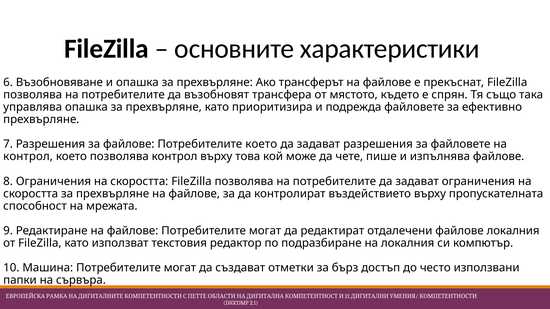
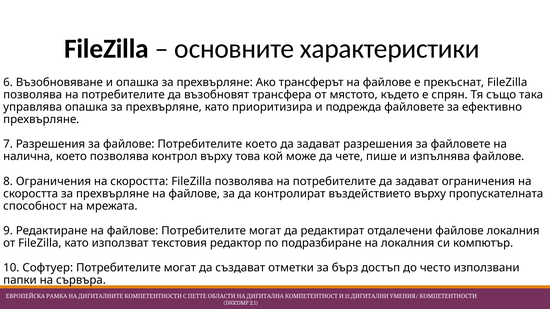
контрол at (28, 157): контрол -> налична
Машина: Машина -> Софтуер
